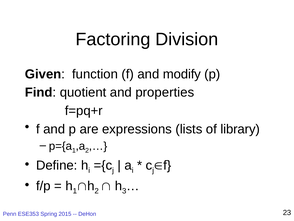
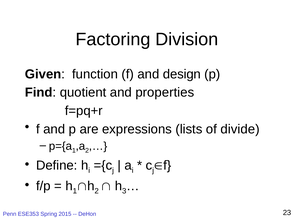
modify: modify -> design
library: library -> divide
